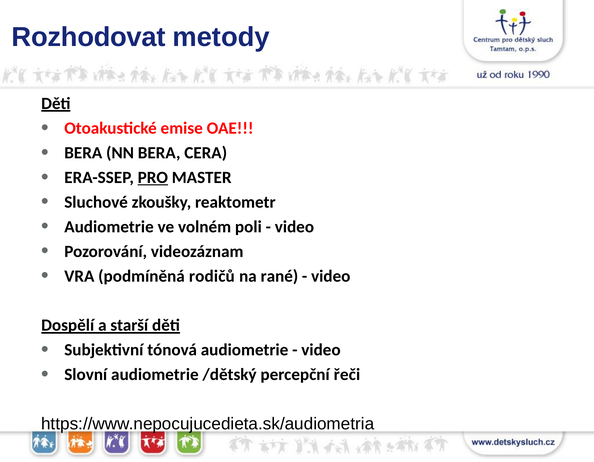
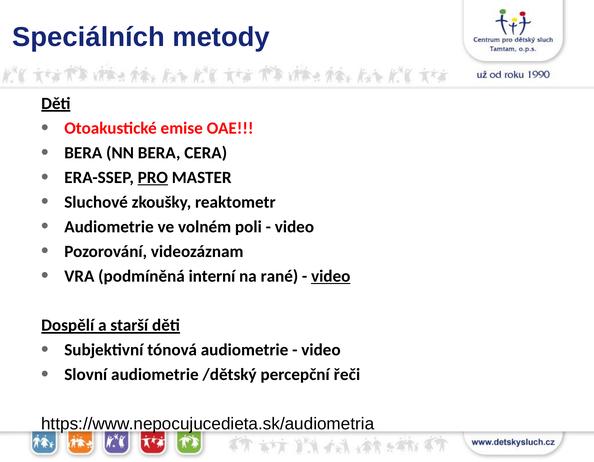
Rozhodovat: Rozhodovat -> Speciálních
rodičů: rodičů -> interní
video at (331, 276) underline: none -> present
